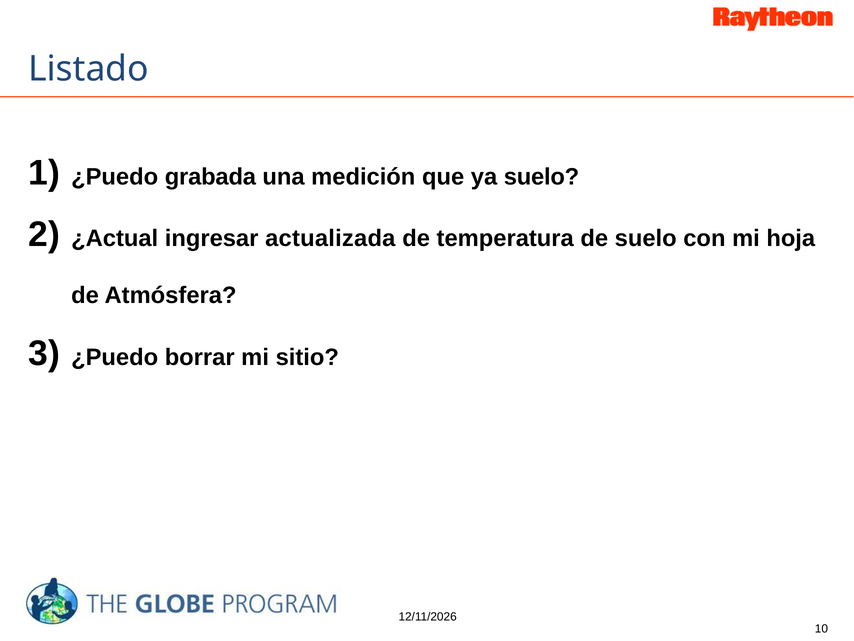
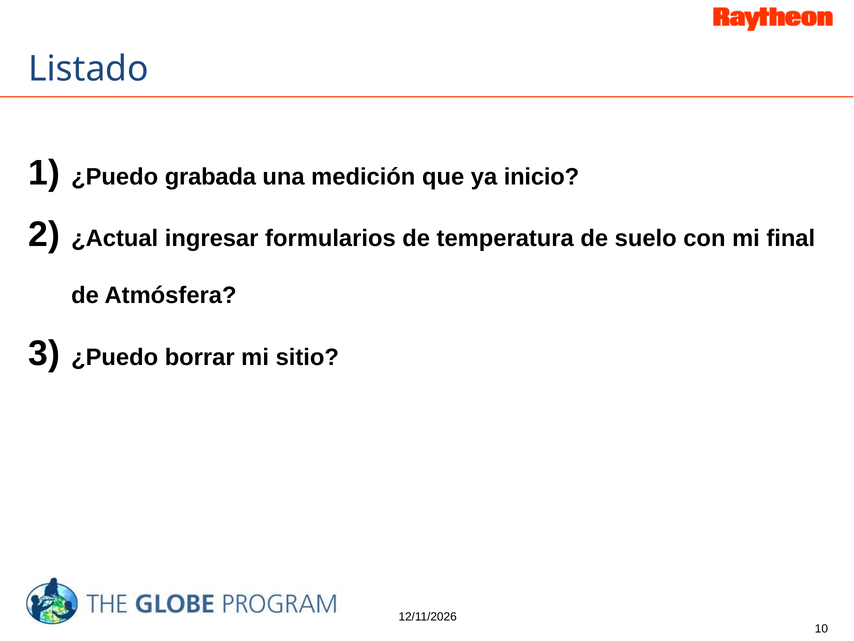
ya suelo: suelo -> inicio
actualizada: actualizada -> formularios
hoja: hoja -> final
